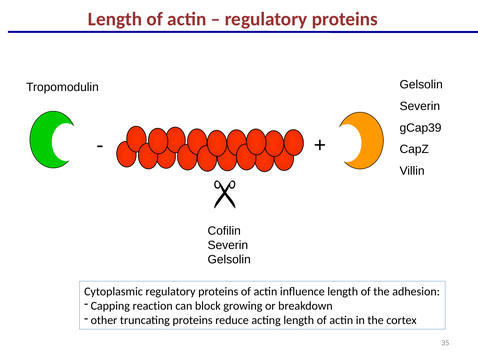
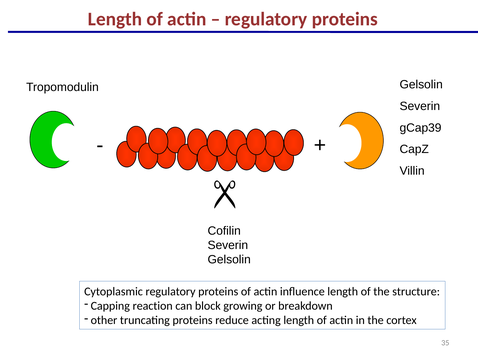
adhesion: adhesion -> structure
